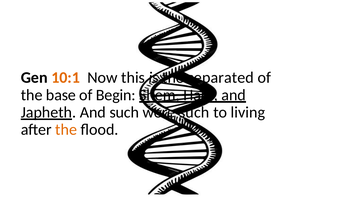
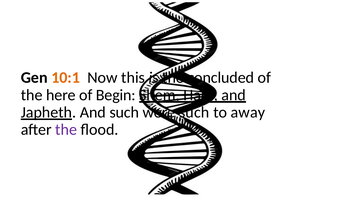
separated: separated -> concluded
base: base -> here
living: living -> away
the at (66, 130) colour: orange -> purple
